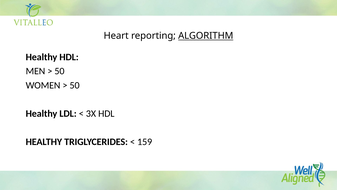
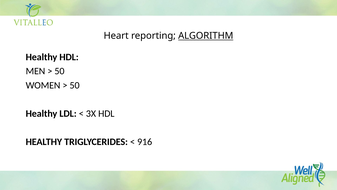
159: 159 -> 916
